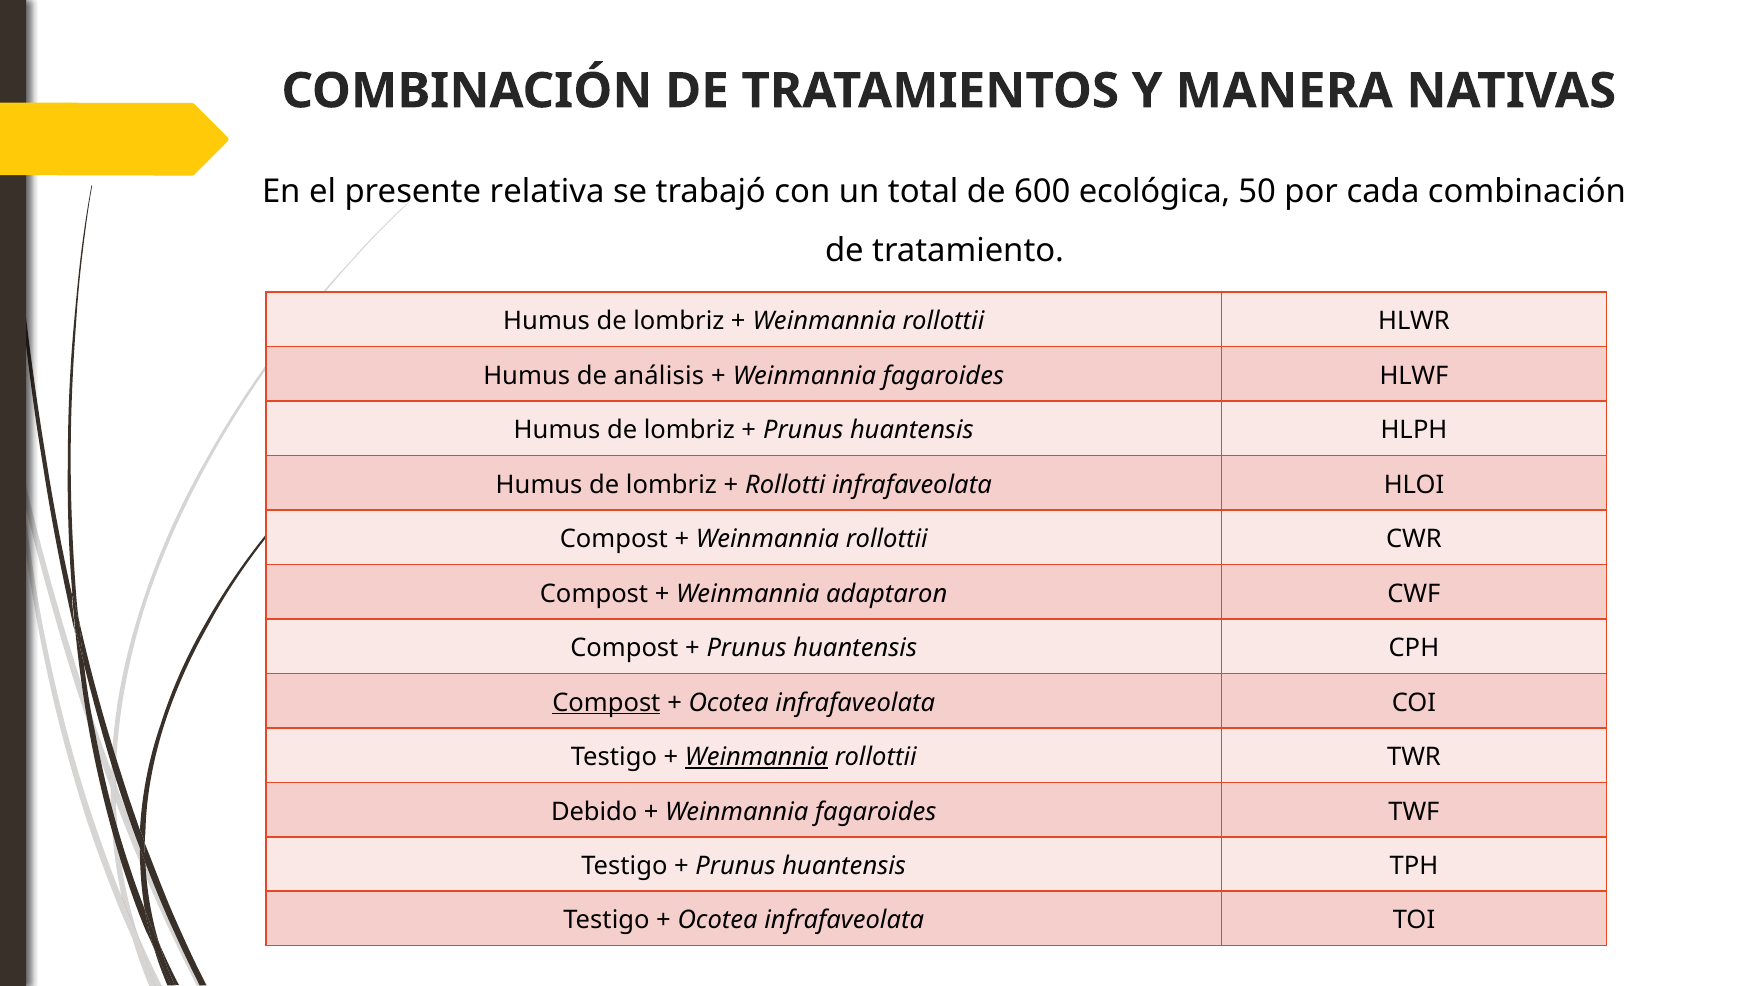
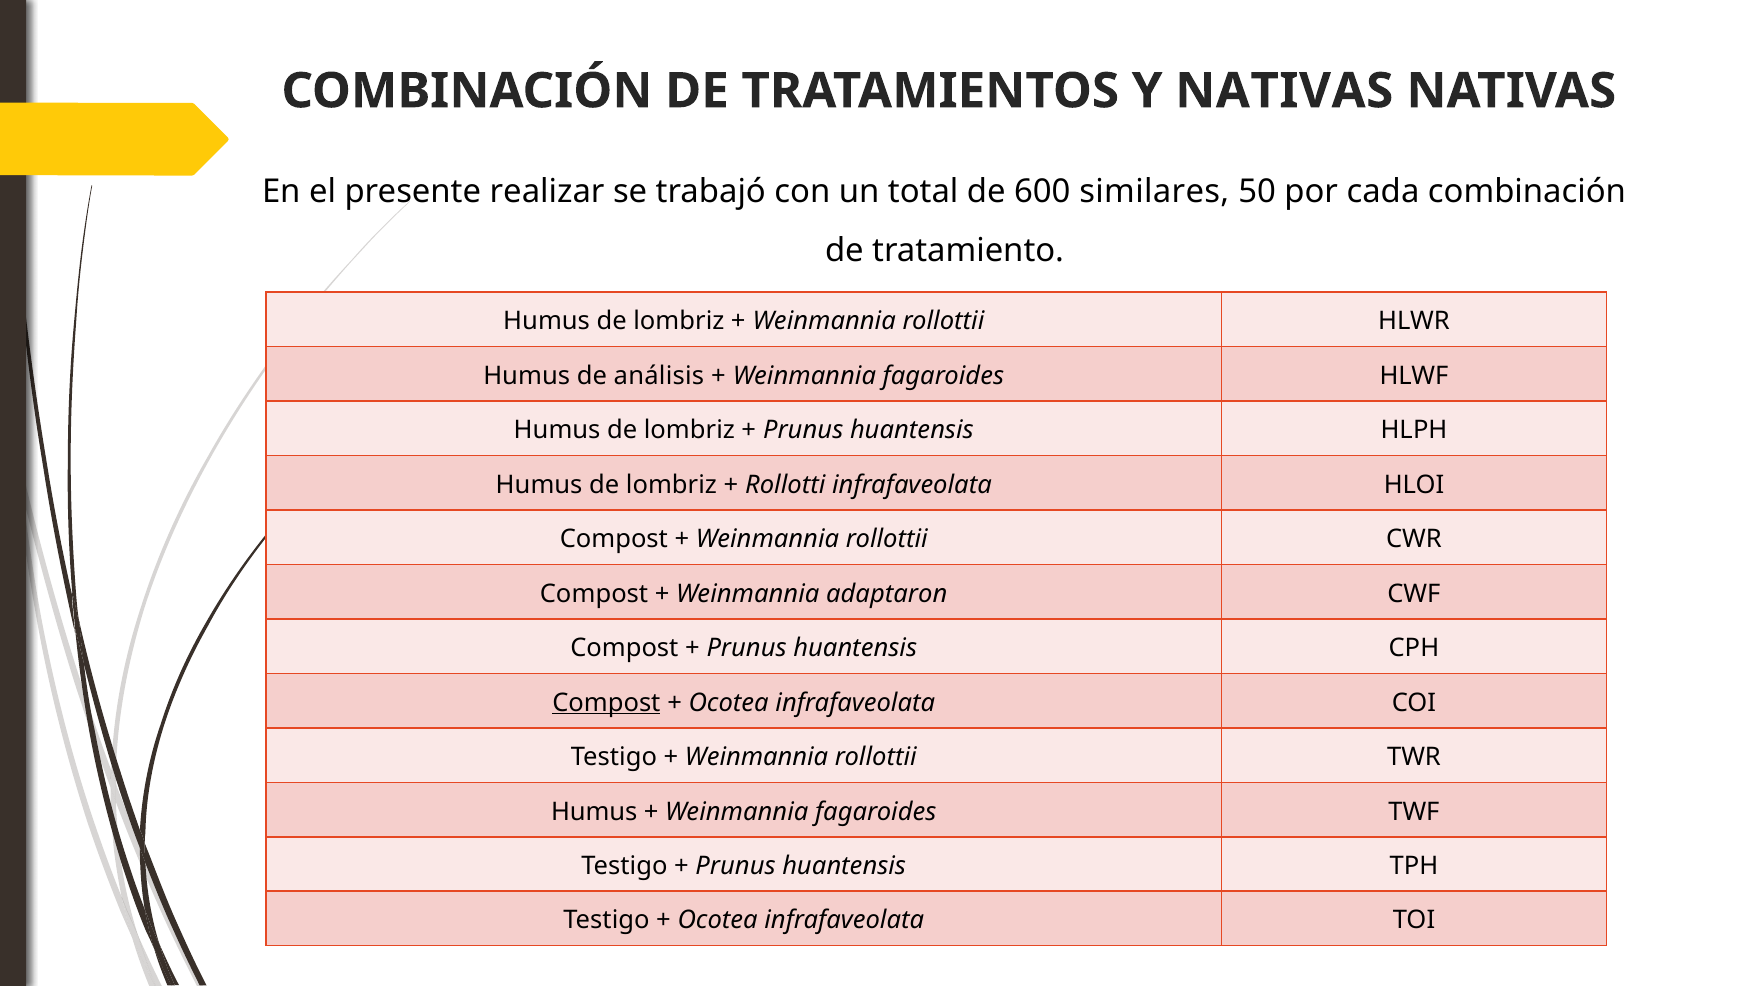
Y MANERA: MANERA -> NATIVAS
relativa: relativa -> realizar
ecológica: ecológica -> similares
Weinmannia at (757, 757) underline: present -> none
Debido at (594, 811): Debido -> Humus
